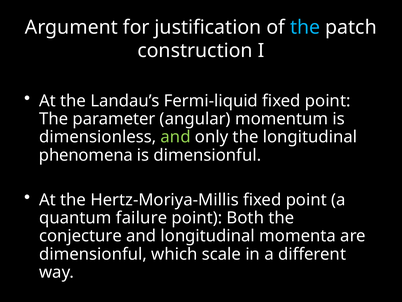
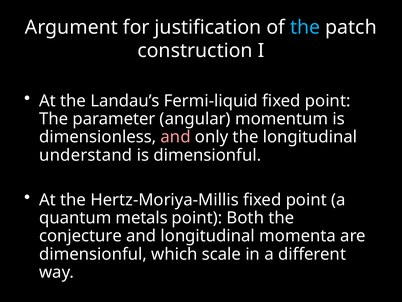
and at (176, 137) colour: light green -> pink
phenomena: phenomena -> understand
failure: failure -> metals
